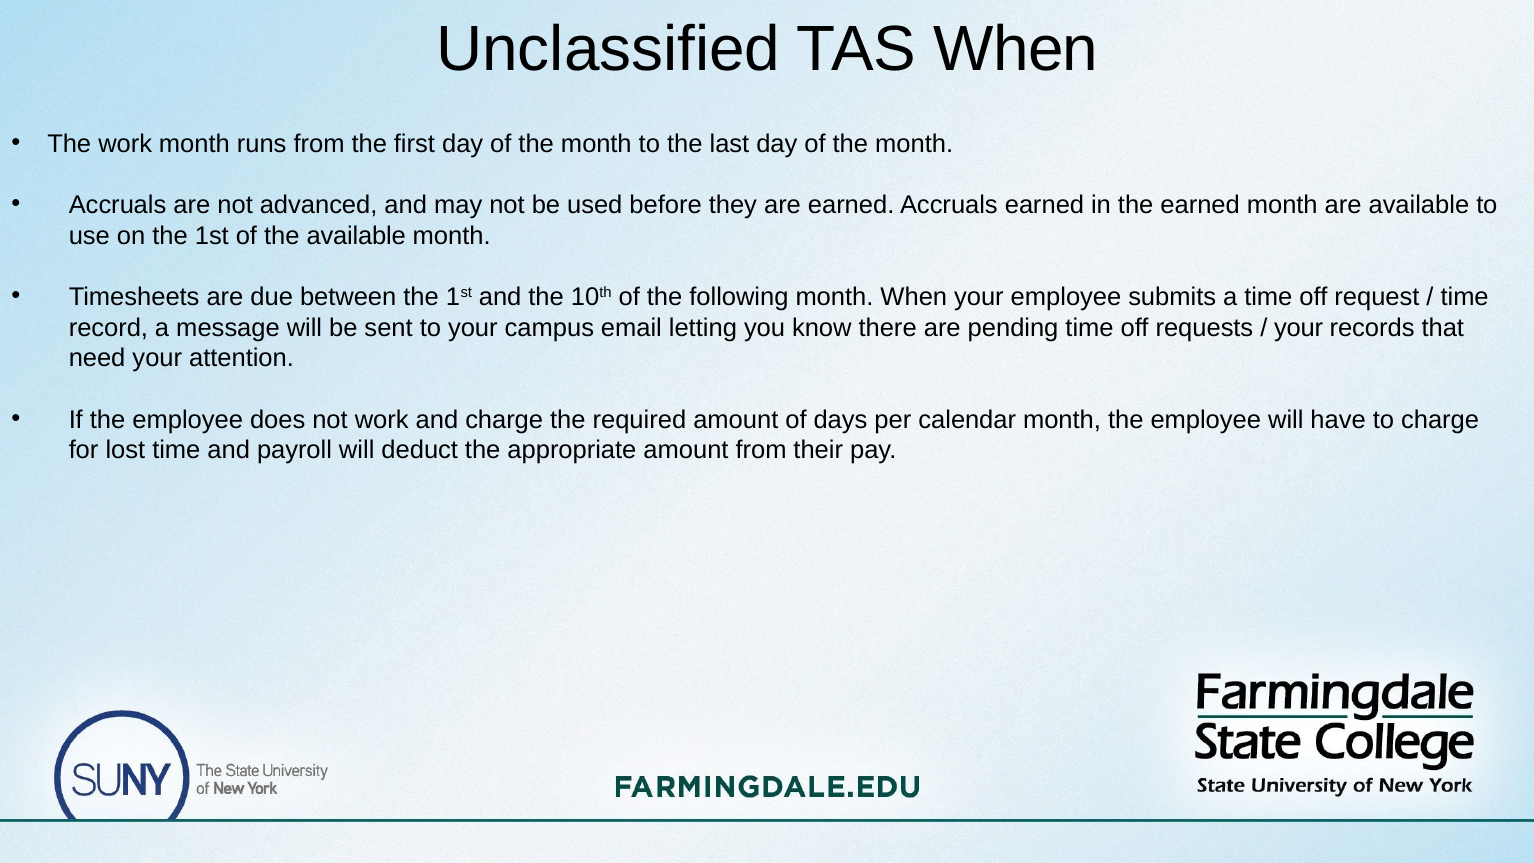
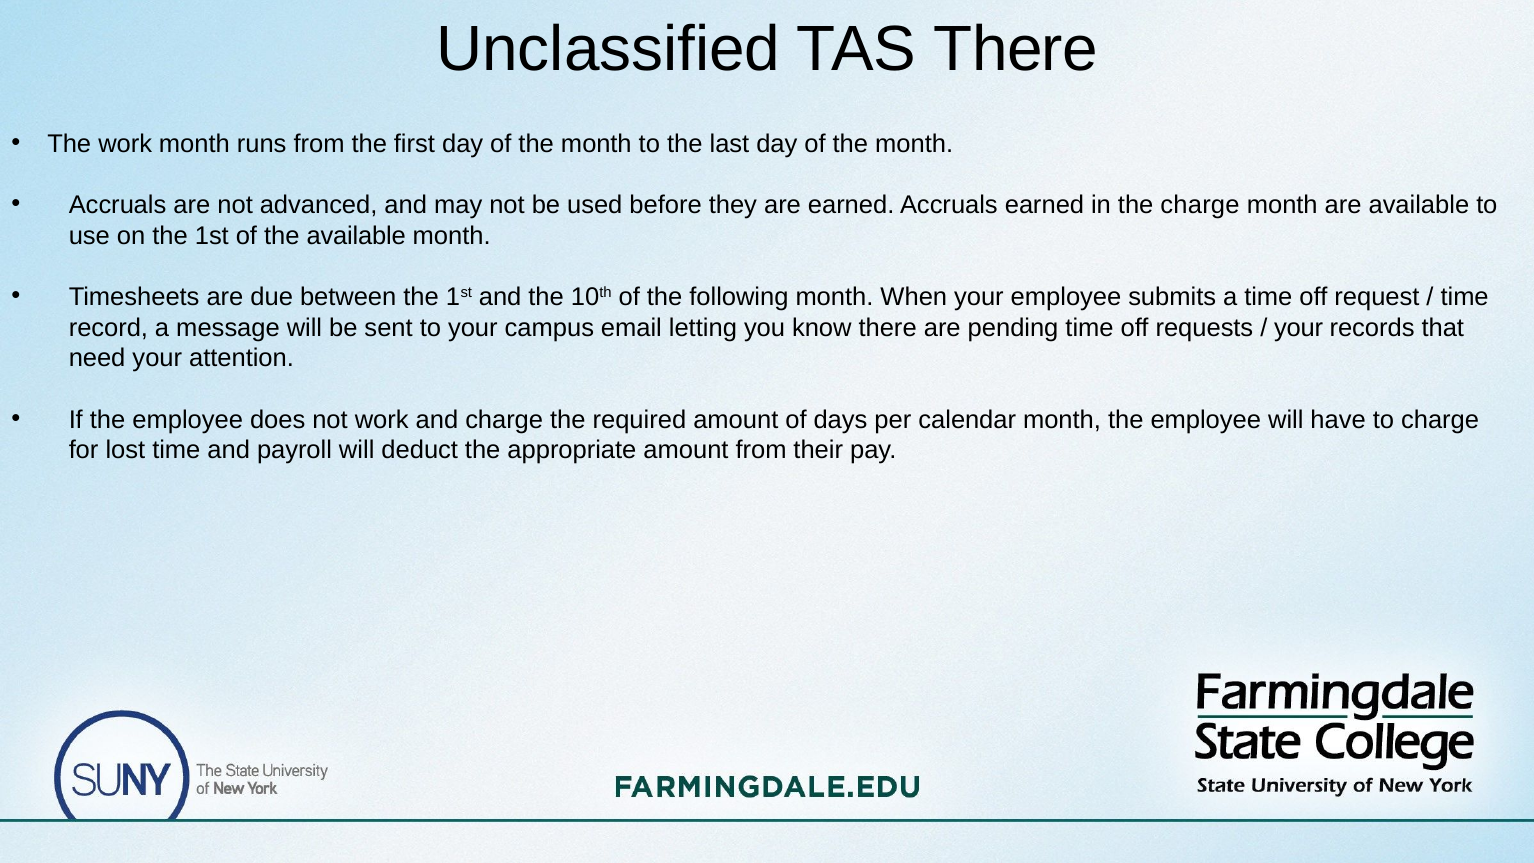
TAS When: When -> There
the earned: earned -> charge
